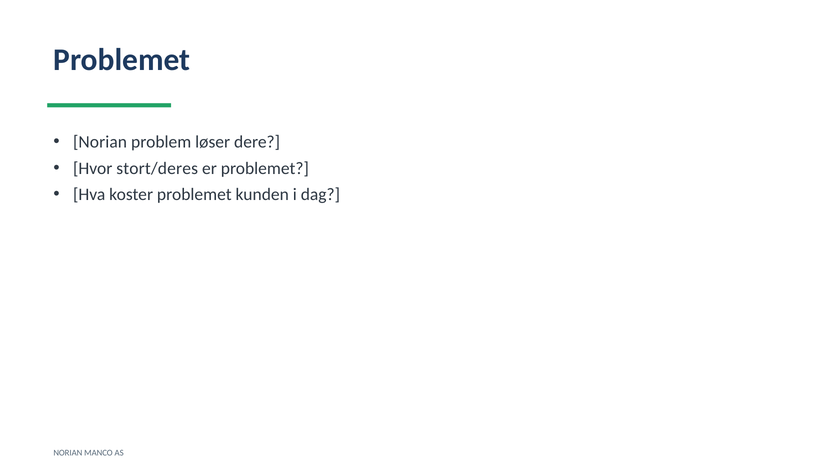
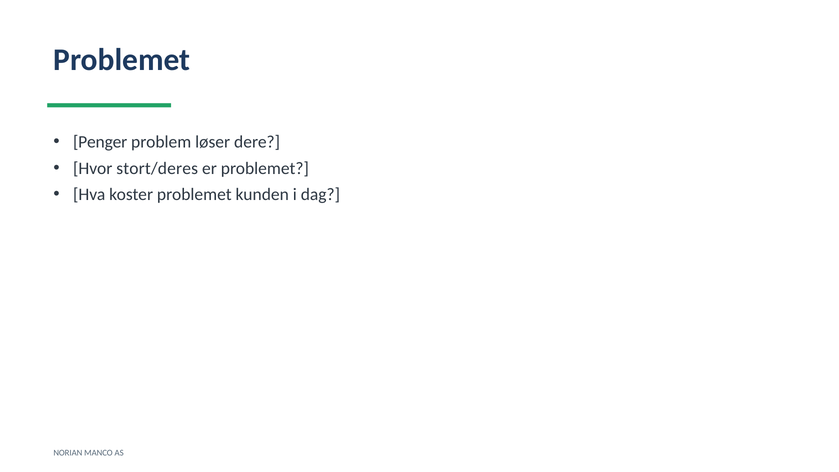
Norian at (100, 142): Norian -> Penger
